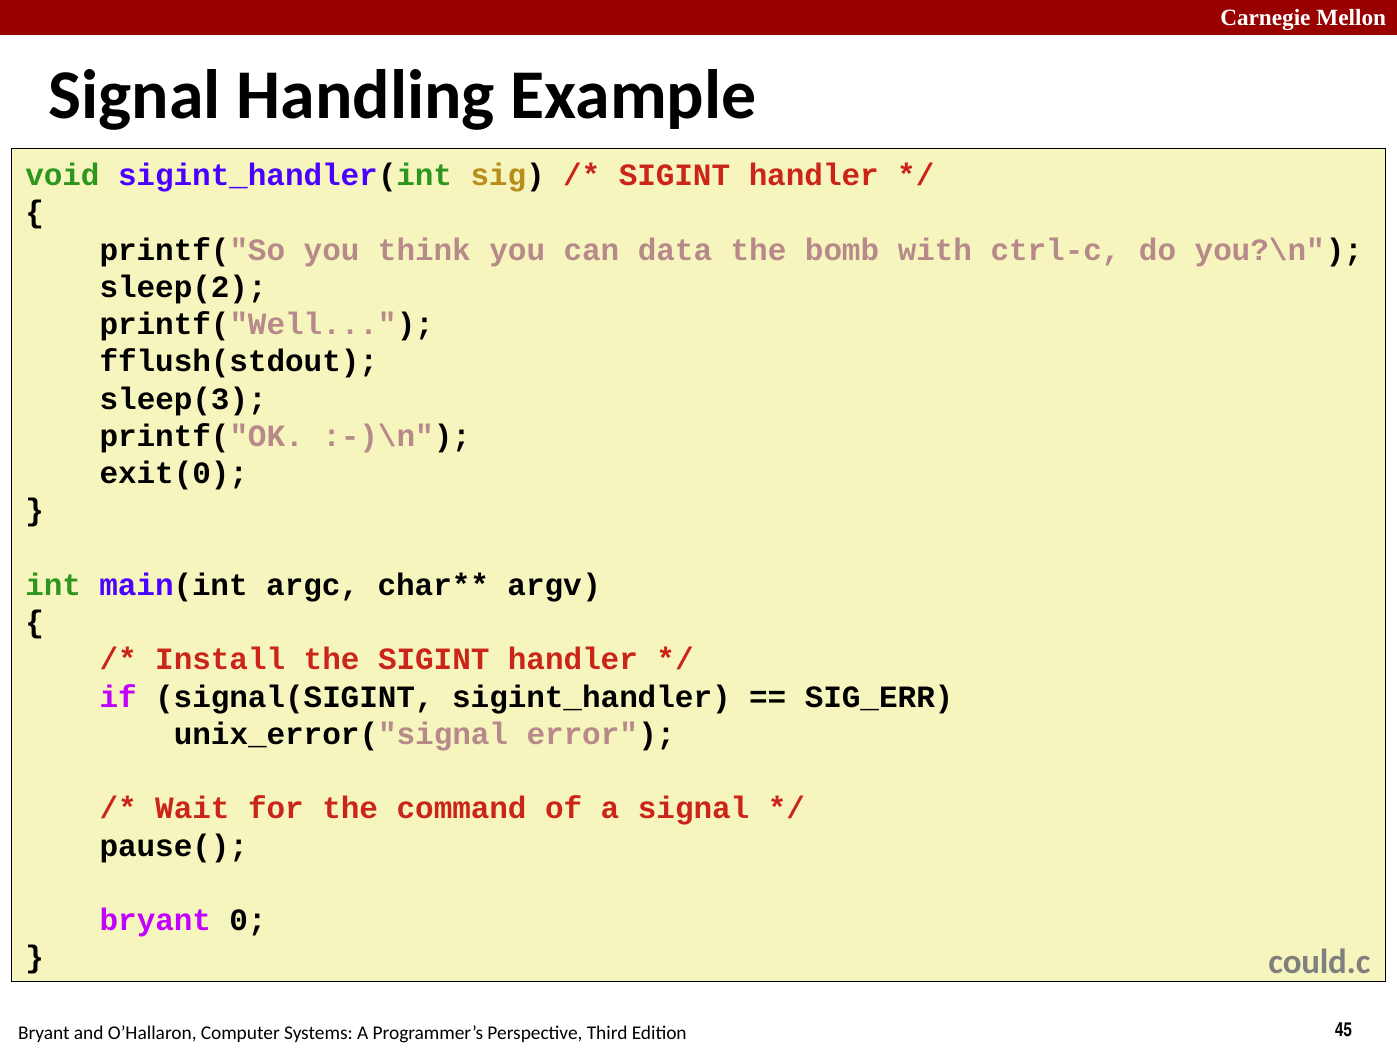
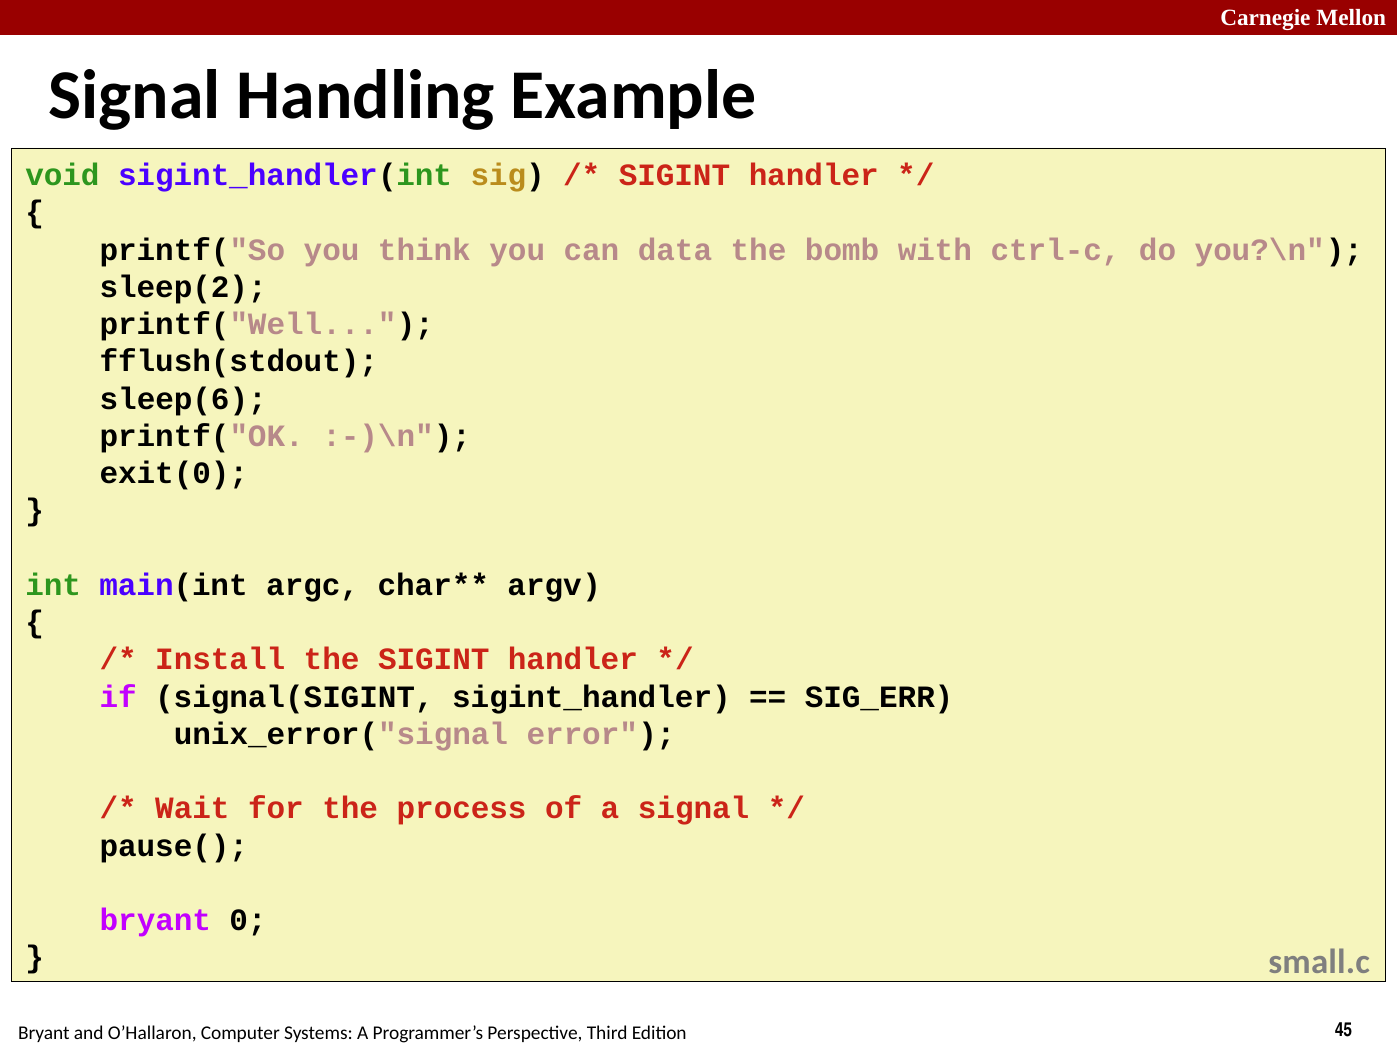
sleep(3: sleep(3 -> sleep(6
command: command -> process
could.c: could.c -> small.c
